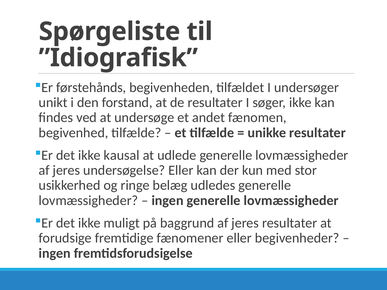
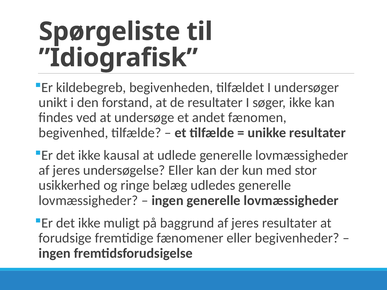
førstehånds: førstehånds -> kildebegreb
